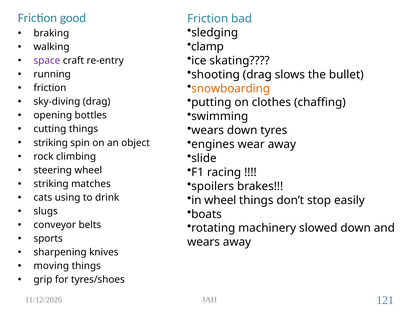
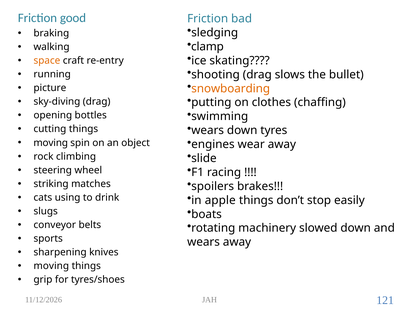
space colour: purple -> orange
friction at (50, 88): friction -> picture
striking at (51, 143): striking -> moving
in wheel: wheel -> apple
